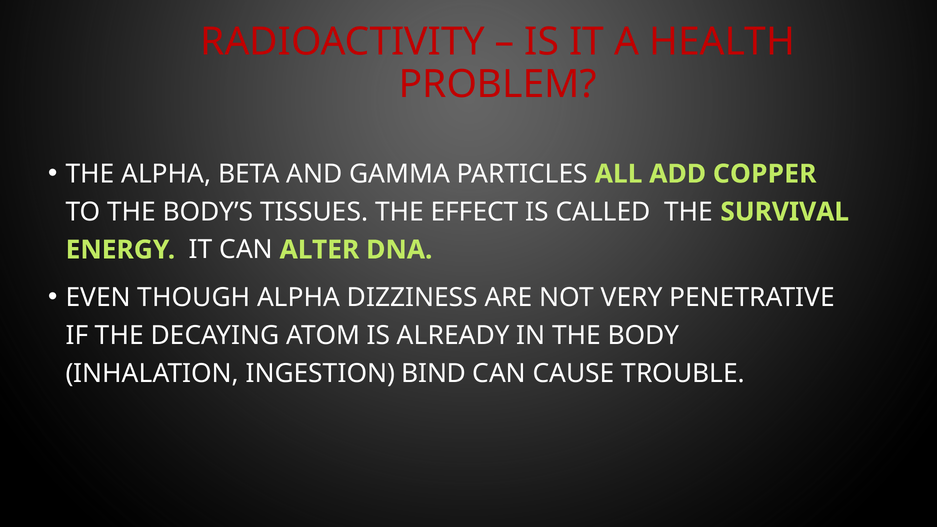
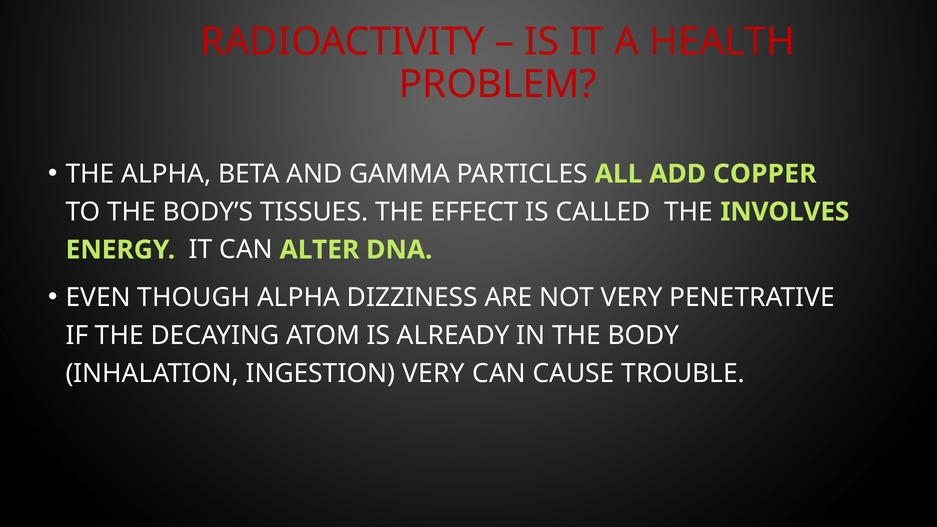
SURVIVAL: SURVIVAL -> INVOLVES
INGESTION BIND: BIND -> VERY
